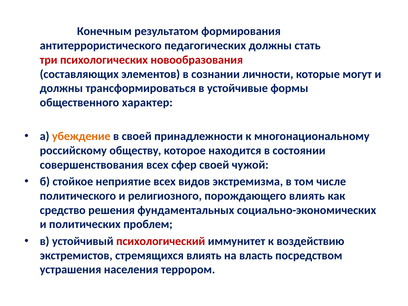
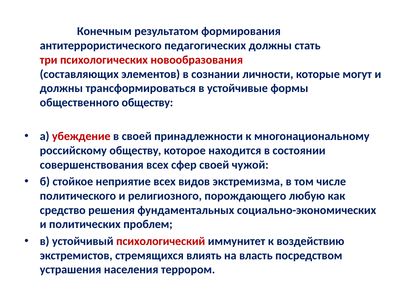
общественного характер: характер -> обществу
убеждение colour: orange -> red
порождающего влиять: влиять -> любую
